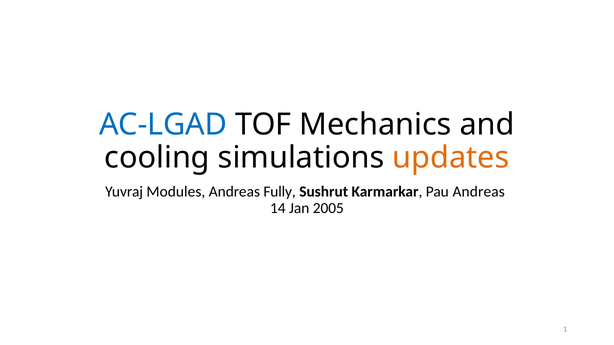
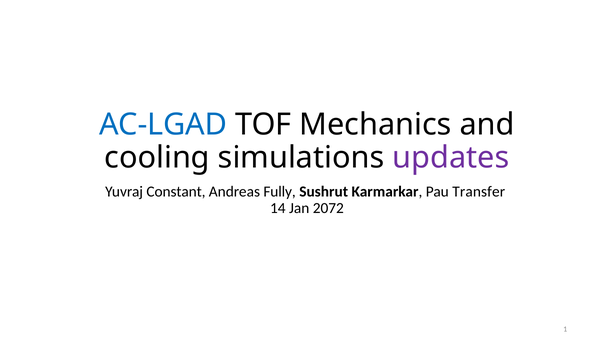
updates colour: orange -> purple
Modules: Modules -> Constant
Pau Andreas: Andreas -> Transfer
2005: 2005 -> 2072
